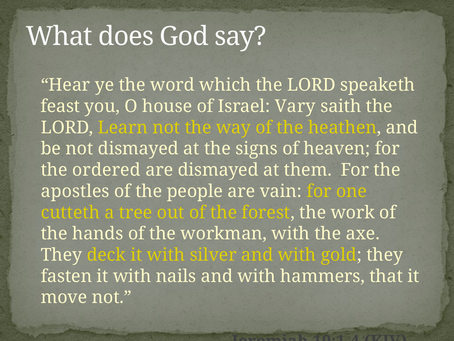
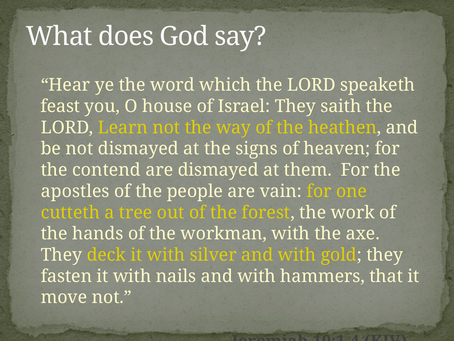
Israel Vary: Vary -> They
ordered: ordered -> contend
